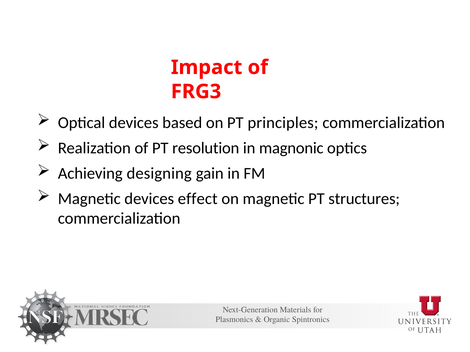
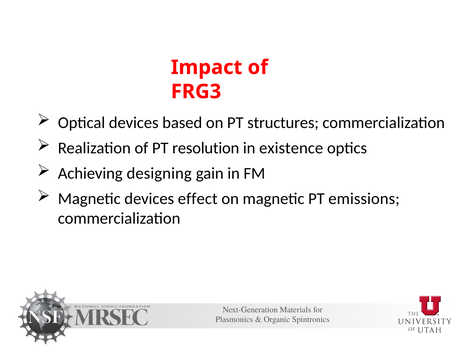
principles: principles -> structures
magnonic: magnonic -> existence
structures: structures -> emissions
